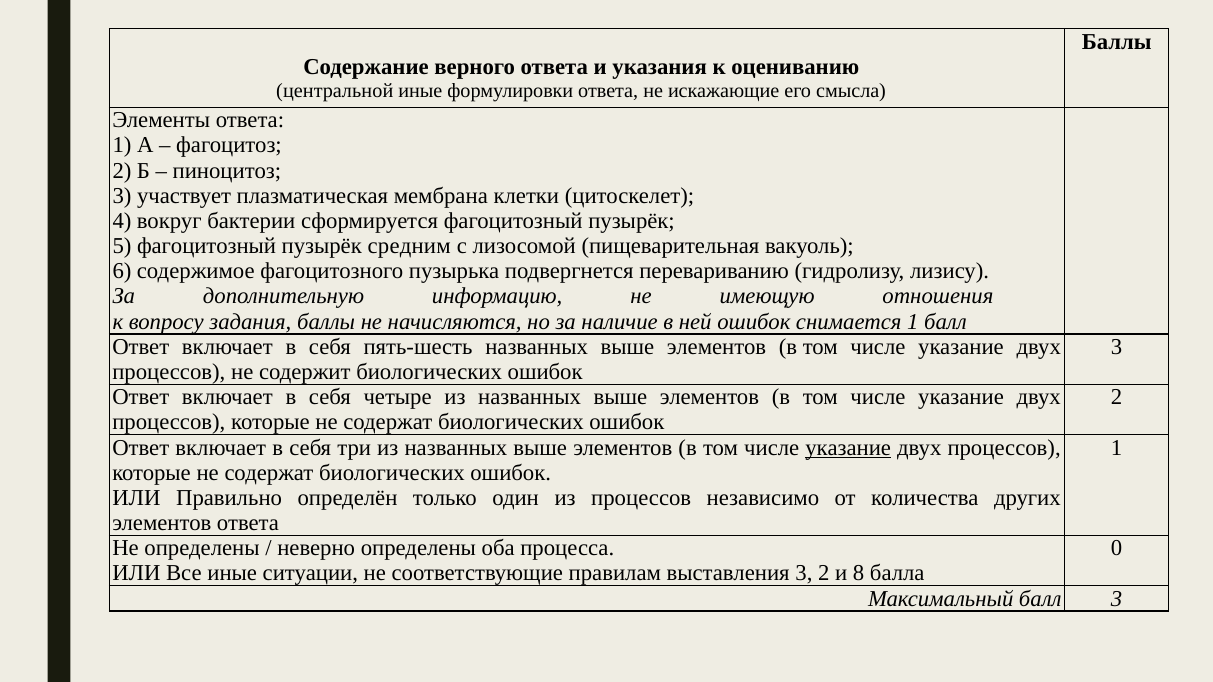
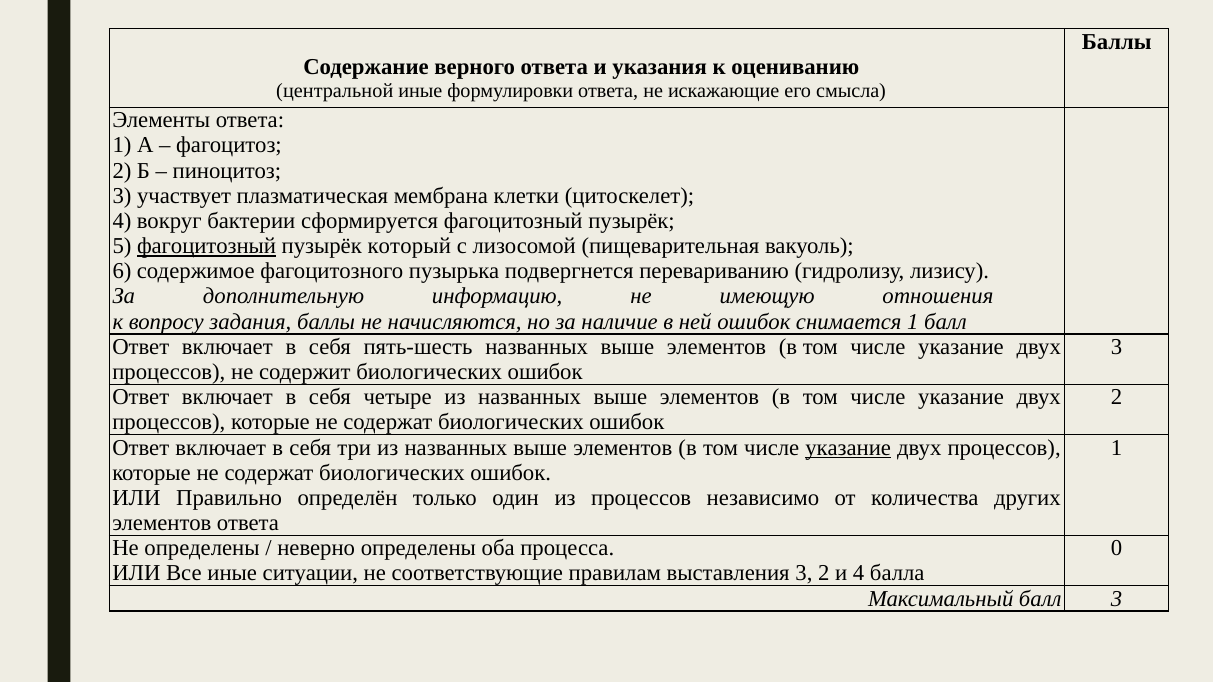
фагоцитозный at (207, 246) underline: none -> present
средним: средним -> который
и 8: 8 -> 4
